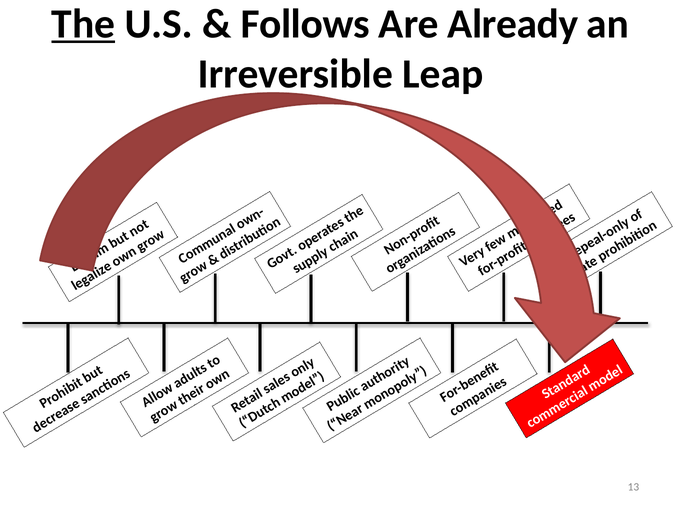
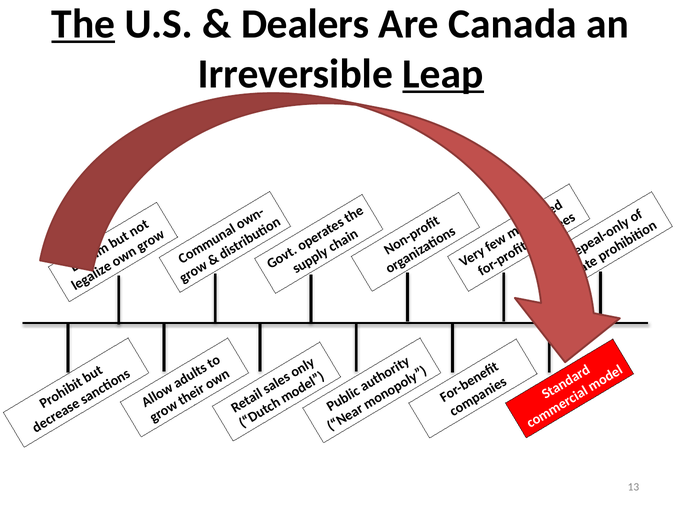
Follows: Follows -> Dealers
Already: Already -> Canada
Leap underline: none -> present
